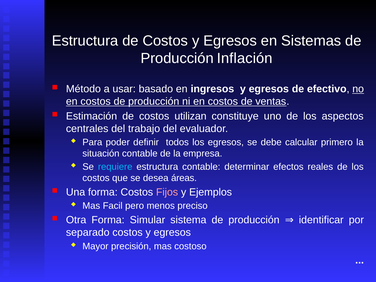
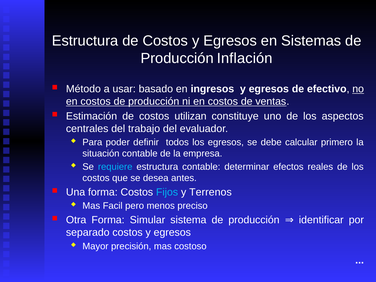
áreas: áreas -> antes
Fijos colour: pink -> light blue
Ejemplos: Ejemplos -> Terrenos
